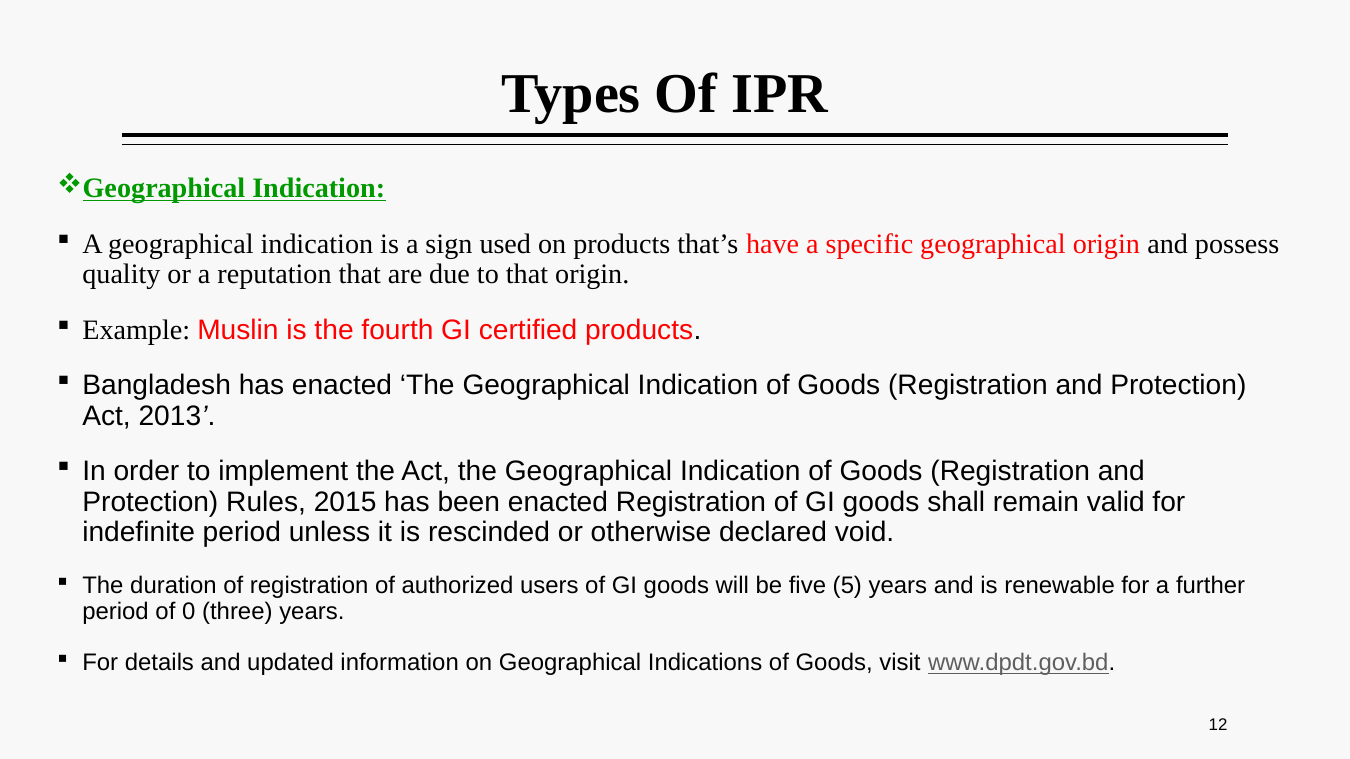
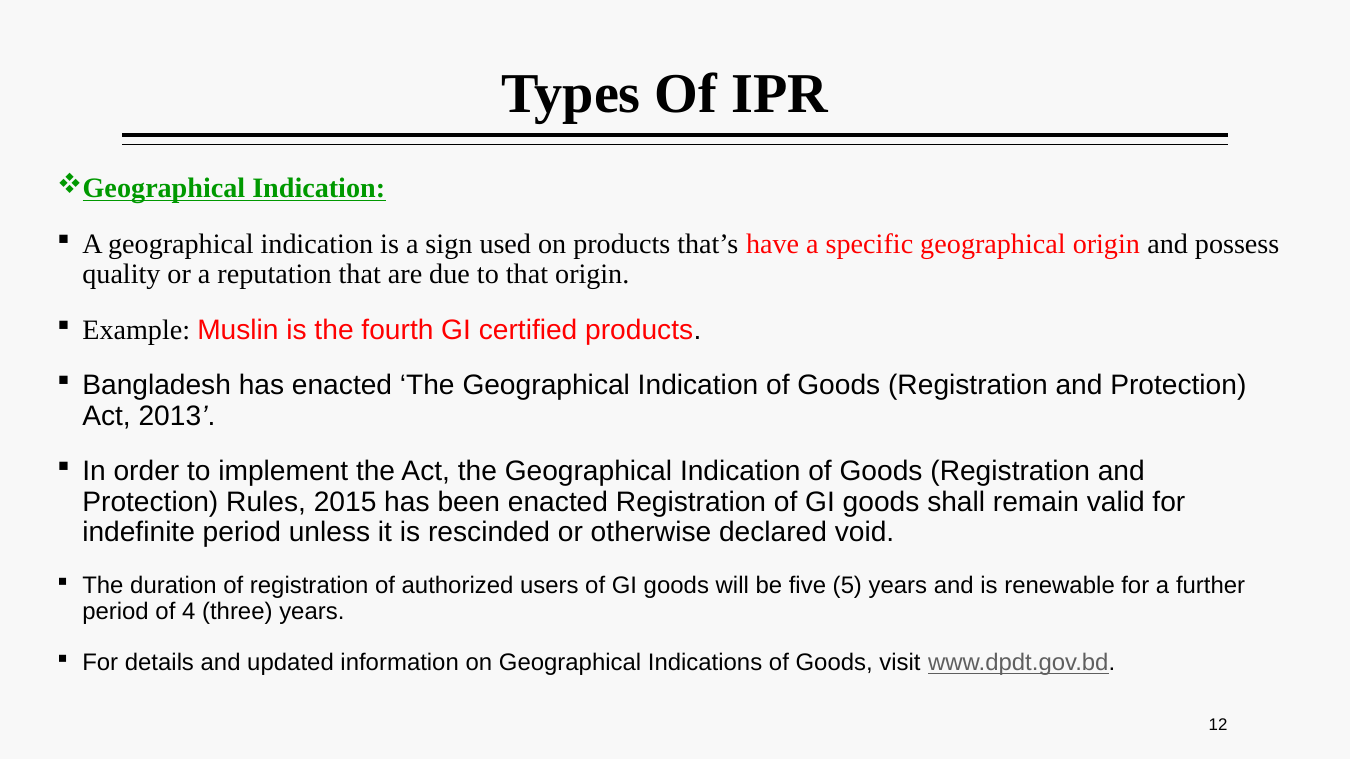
0: 0 -> 4
